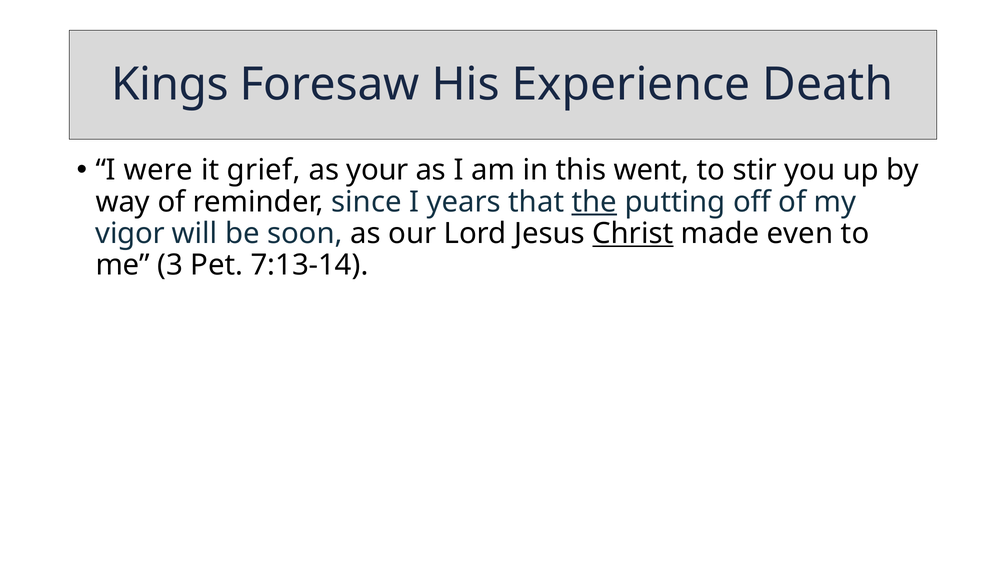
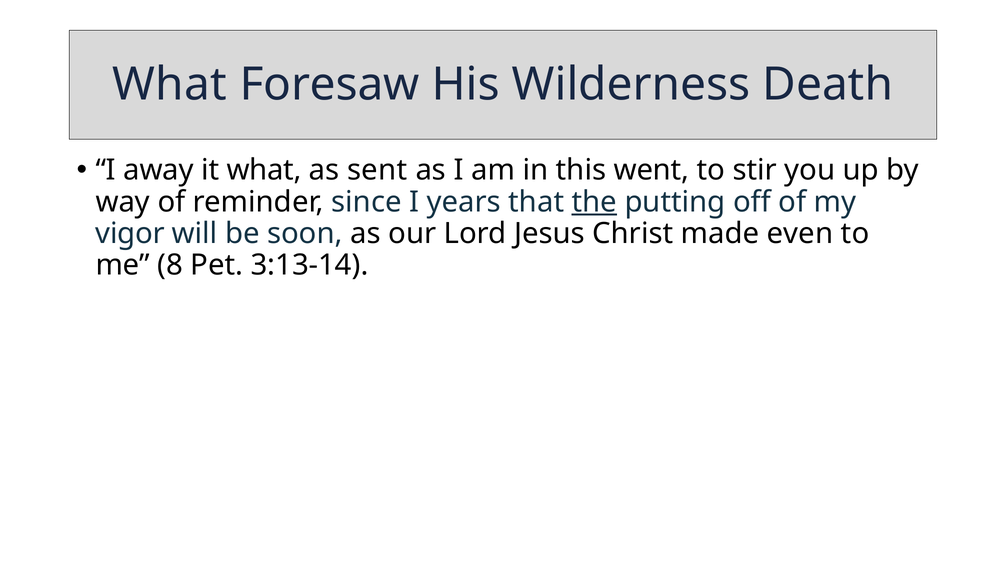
Kings at (170, 85): Kings -> What
Experience: Experience -> Wilderness
were: were -> away
it grief: grief -> what
your: your -> sent
Christ underline: present -> none
3: 3 -> 8
7:13-14: 7:13-14 -> 3:13-14
